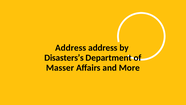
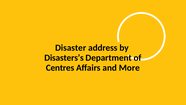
Address at (71, 48): Address -> Disaster
Masser: Masser -> Centres
